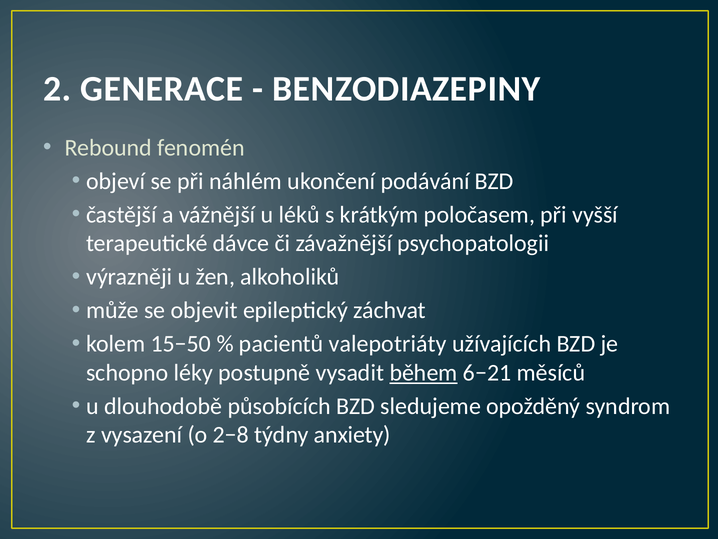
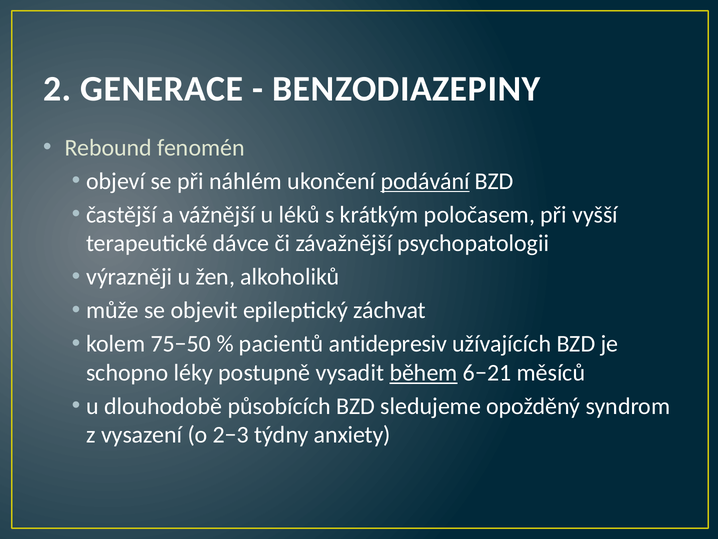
podávání underline: none -> present
15−50: 15−50 -> 75−50
valepotriáty: valepotriáty -> antidepresiv
2−8: 2−8 -> 2−3
